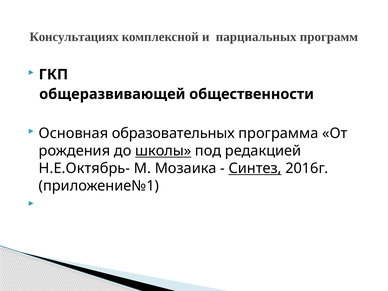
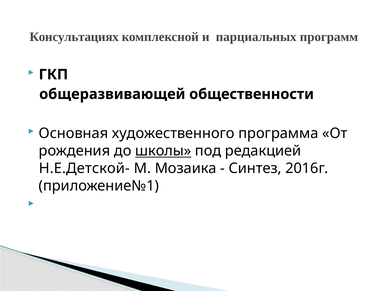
образовательных: образовательных -> художественного
Н.Е.Октябрь-: Н.Е.Октябрь- -> Н.Е.Детской-
Синтез underline: present -> none
